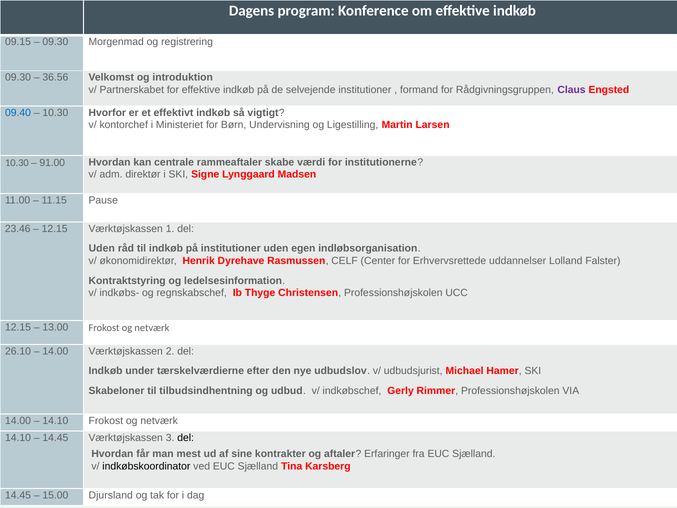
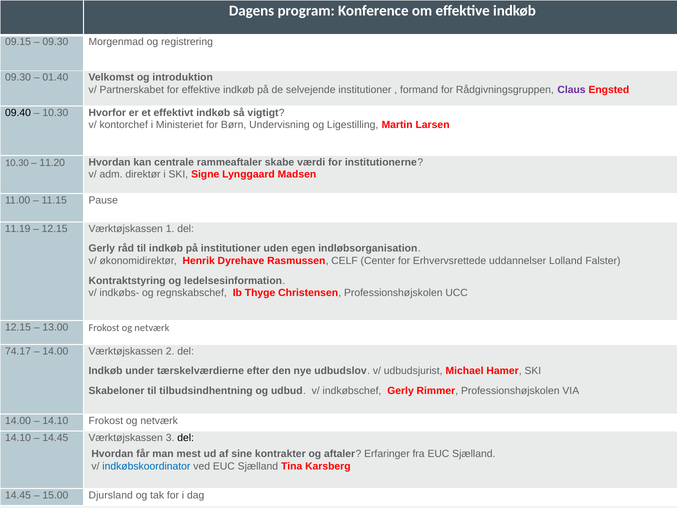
36.56: 36.56 -> 01.40
09.40 colour: blue -> black
91.00: 91.00 -> 11.20
23.46: 23.46 -> 11.19
Uden at (102, 248): Uden -> Gerly
26.10: 26.10 -> 74.17
indkøbskoordinator colour: black -> blue
